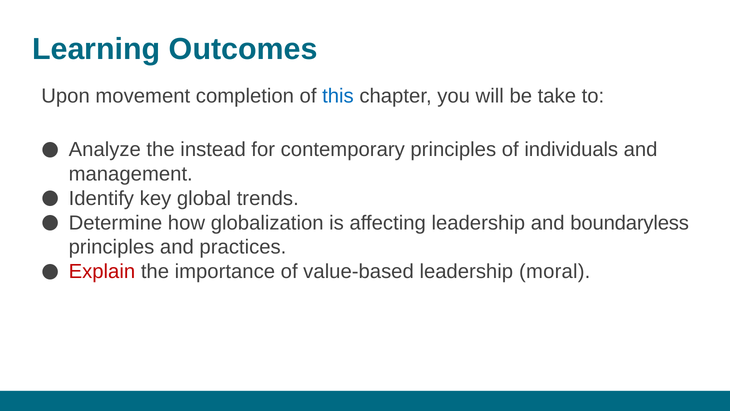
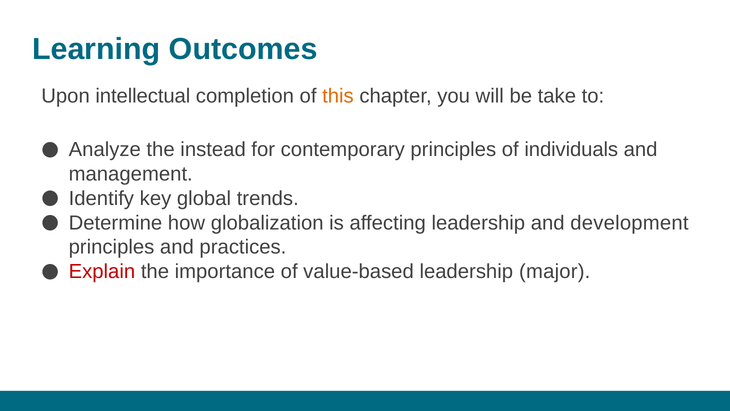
movement: movement -> intellectual
this colour: blue -> orange
boundaryless: boundaryless -> development
moral: moral -> major
